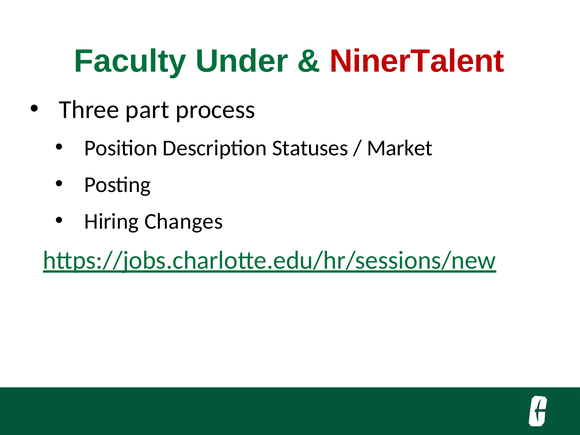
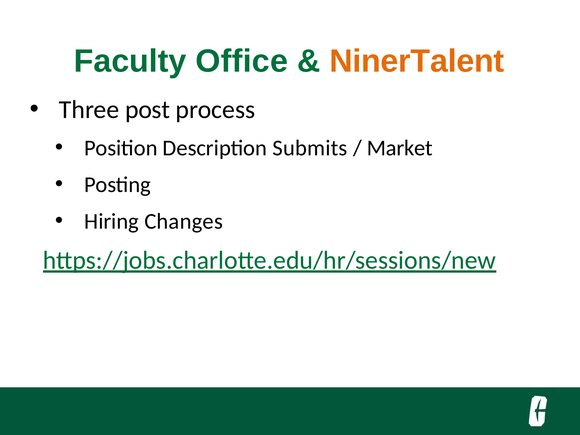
Under: Under -> Office
NinerTalent colour: red -> orange
part: part -> post
Statuses: Statuses -> Submits
